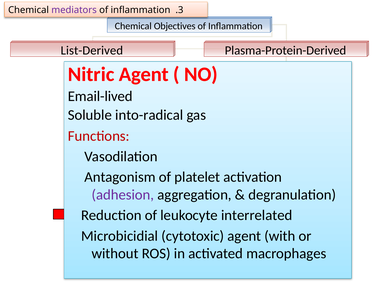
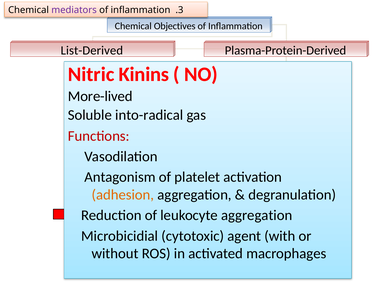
Nitric Agent: Agent -> Kinins
Email-lived: Email-lived -> More-lived
adhesion colour: purple -> orange
interrelated at (257, 216): interrelated -> aggregation
